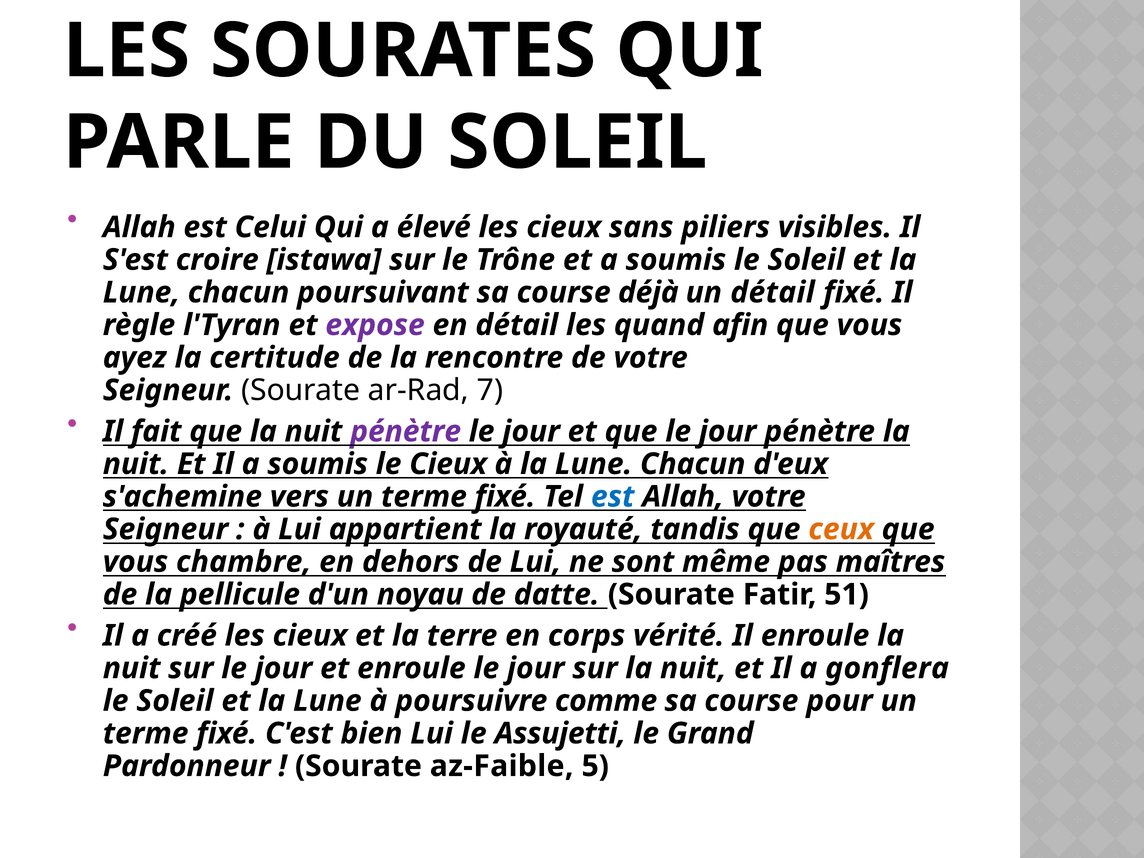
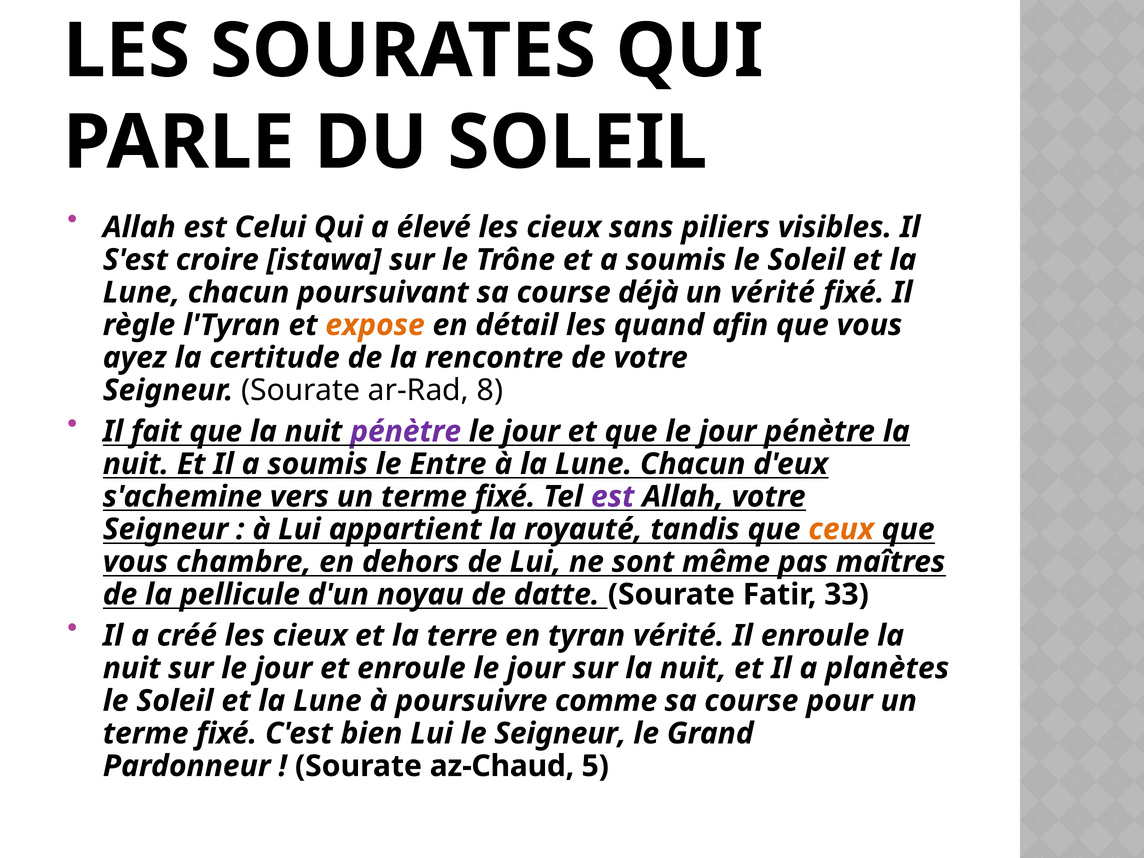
un détail: détail -> vérité
expose colour: purple -> orange
7: 7 -> 8
le Cieux: Cieux -> Entre
est at (613, 497) colour: blue -> purple
51: 51 -> 33
corps: corps -> tyran
gonflera: gonflera -> planètes
le Assujetti: Assujetti -> Seigneur
az-Faible: az-Faible -> az-Chaud
